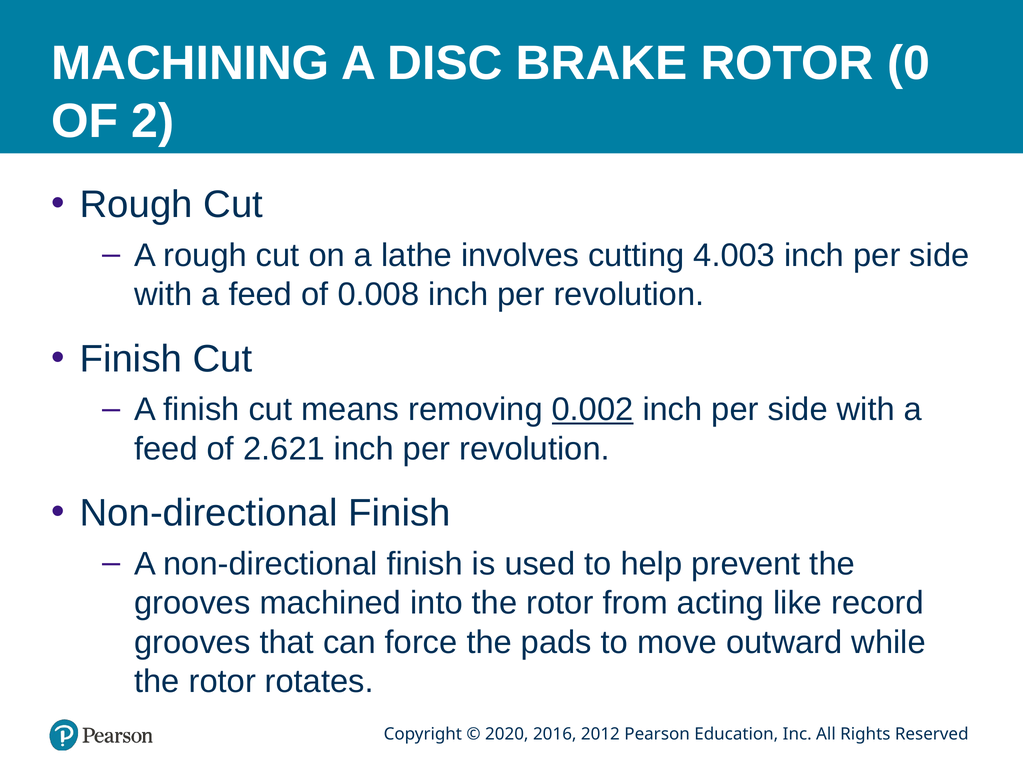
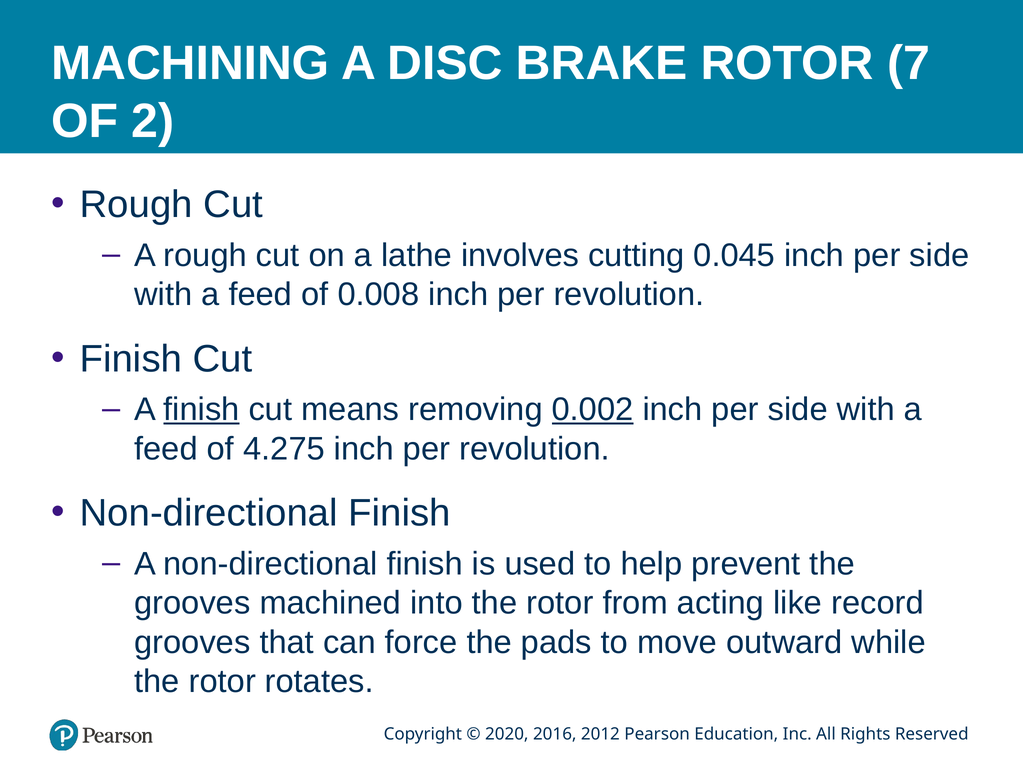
0: 0 -> 7
4.003: 4.003 -> 0.045
finish at (201, 410) underline: none -> present
2.621: 2.621 -> 4.275
